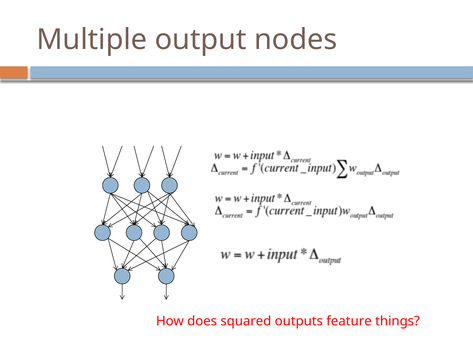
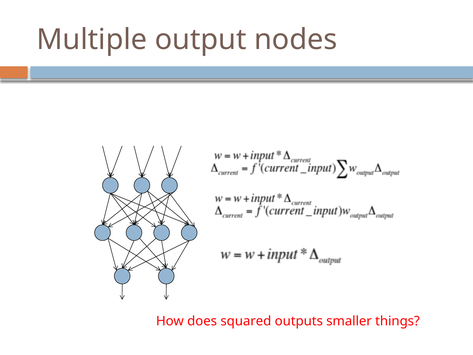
feature: feature -> smaller
